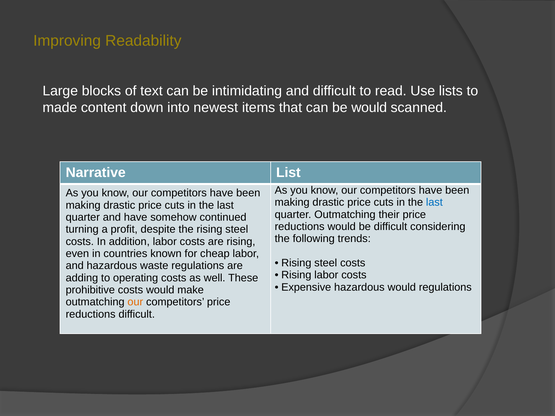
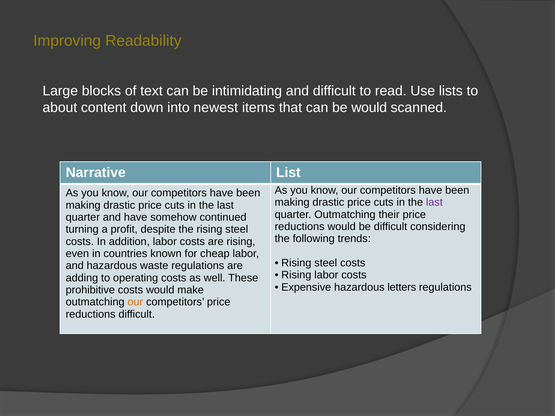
made: made -> about
last at (434, 202) colour: blue -> purple
hazardous would: would -> letters
